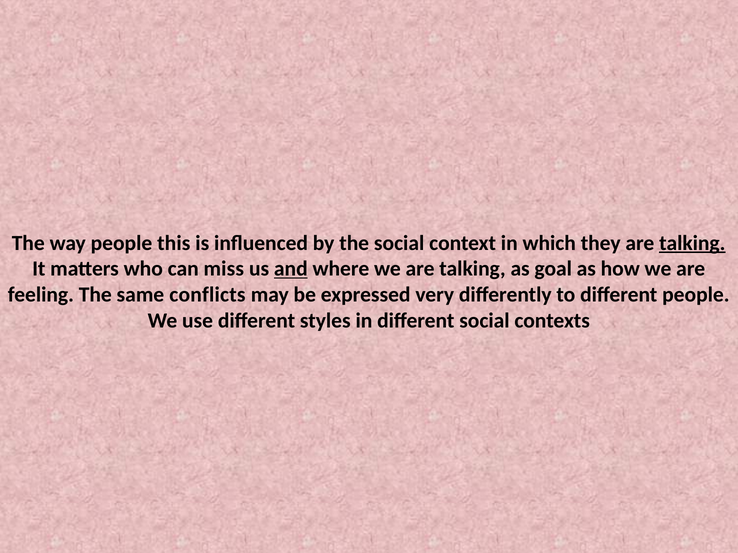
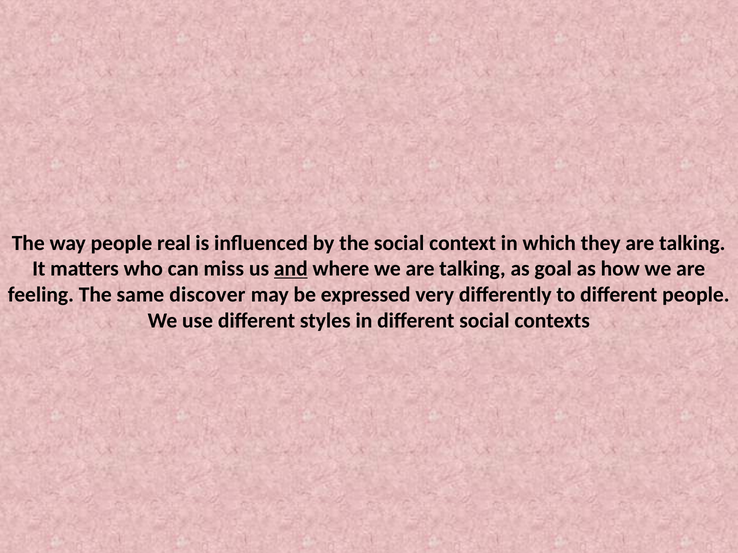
this: this -> real
talking at (692, 243) underline: present -> none
conflicts: conflicts -> discover
